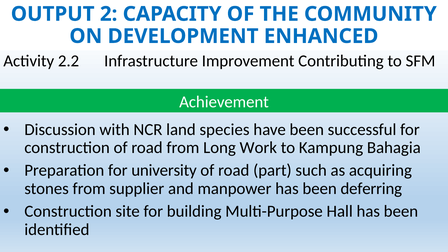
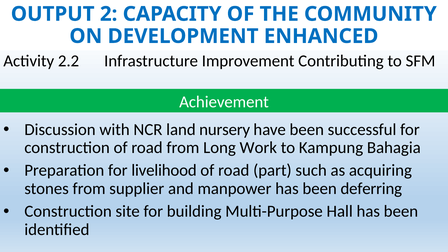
species: species -> nursery
university: university -> livelihood
